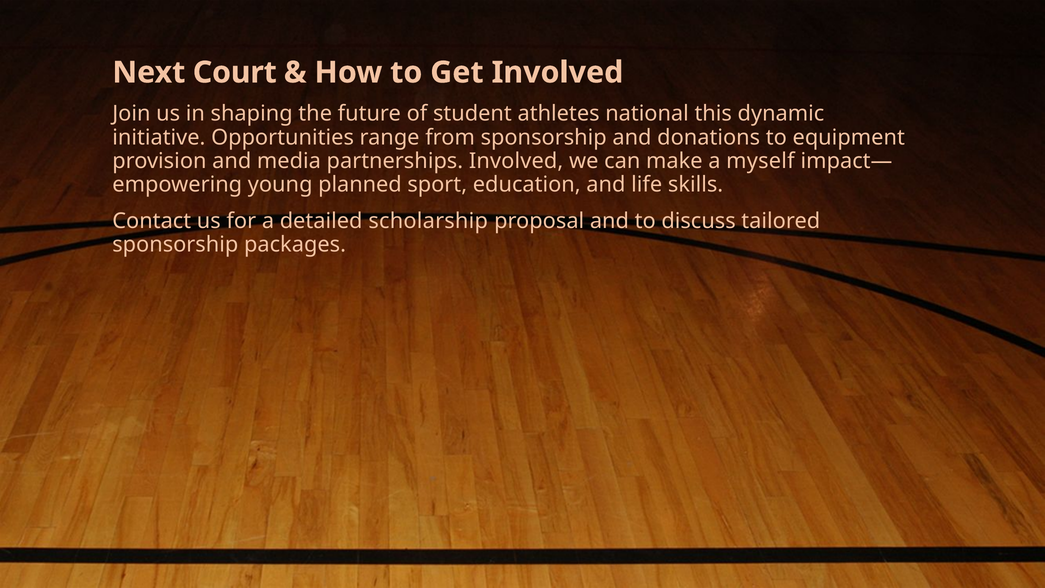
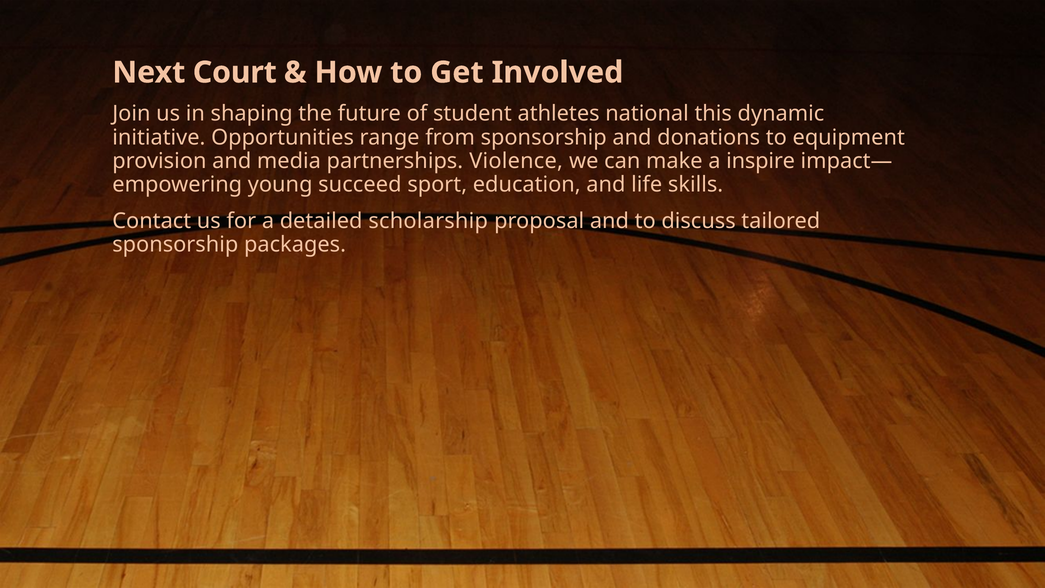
partnerships Involved: Involved -> Violence
myself: myself -> inspire
planned: planned -> succeed
